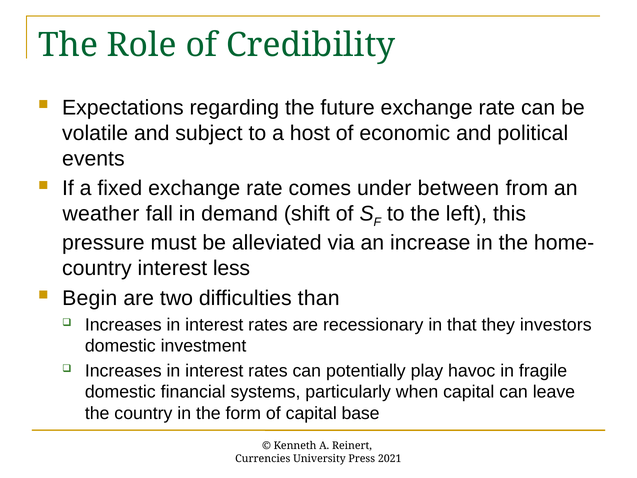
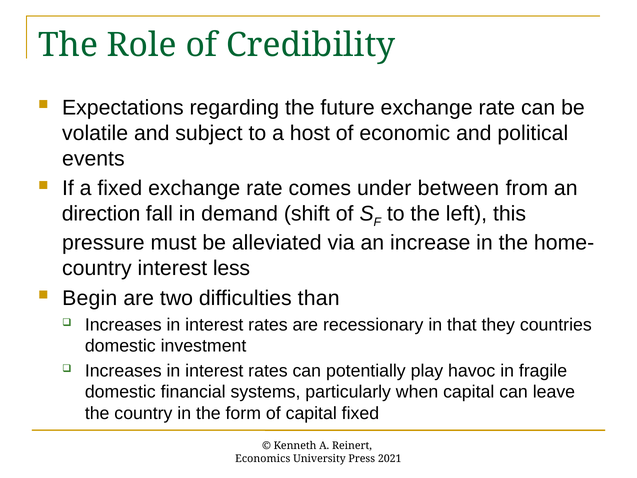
weather: weather -> direction
investors: investors -> countries
capital base: base -> fixed
Currencies: Currencies -> Economics
